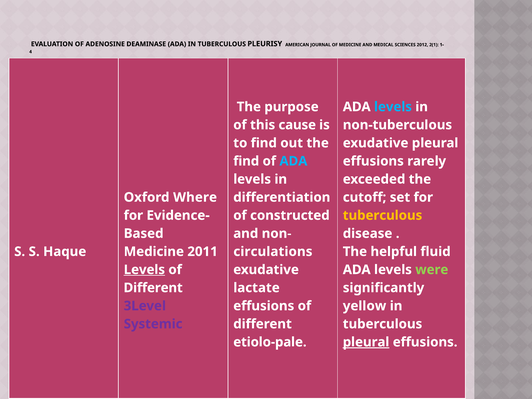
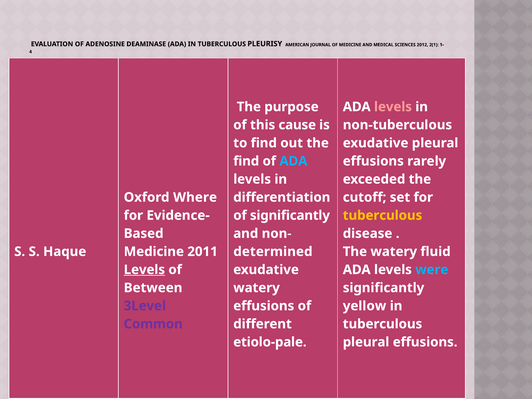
levels at (393, 107) colour: light blue -> pink
of constructed: constructed -> significantly
circulations: circulations -> determined
The helpful: helpful -> watery
were colour: light green -> light blue
Different at (153, 288): Different -> Between
lactate at (256, 288): lactate -> watery
Systemic: Systemic -> Common
pleural at (366, 342) underline: present -> none
